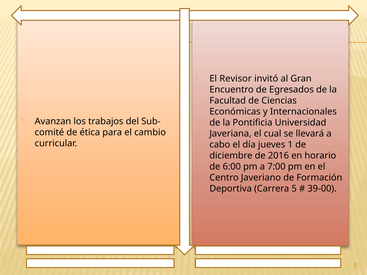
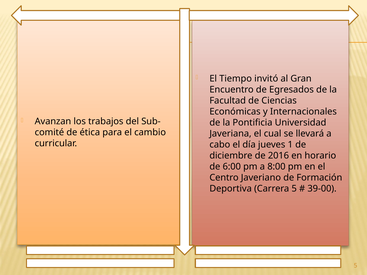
Revisor: Revisor -> Tiempo
7:00: 7:00 -> 8:00
